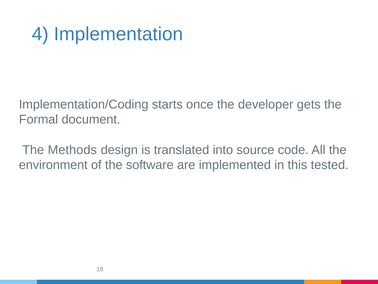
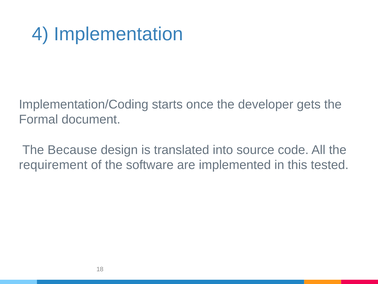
Methods: Methods -> Because
environment: environment -> requirement
